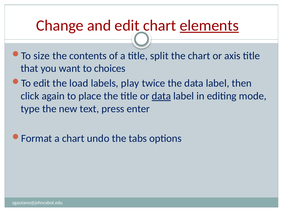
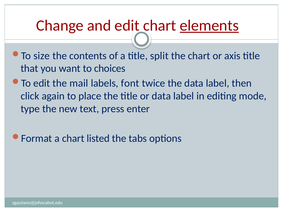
load: load -> mail
play: play -> font
data at (161, 96) underline: present -> none
undo: undo -> listed
